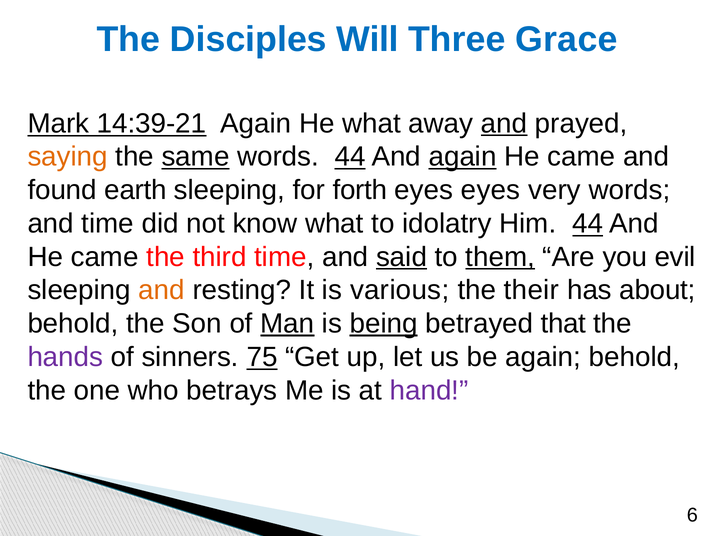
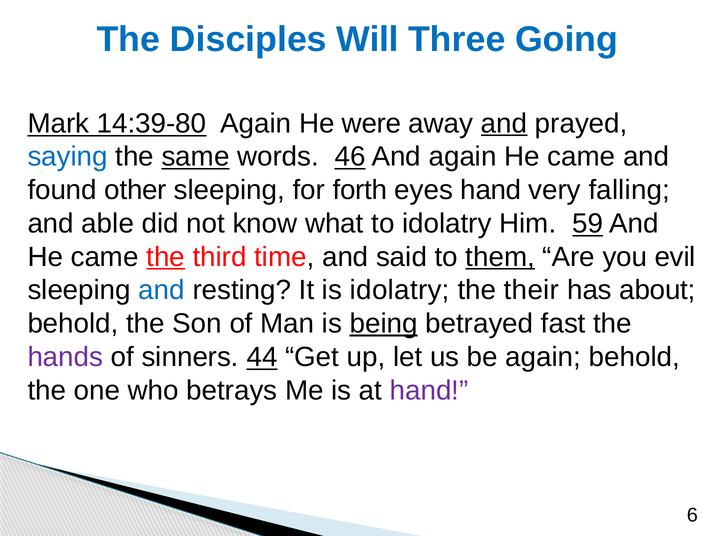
Grace: Grace -> Going
14:39-21: 14:39-21 -> 14:39-80
He what: what -> were
saying colour: orange -> blue
words 44: 44 -> 46
again at (463, 157) underline: present -> none
earth: earth -> other
eyes eyes: eyes -> hand
very words: words -> falling
and time: time -> able
Him 44: 44 -> 59
the at (166, 257) underline: none -> present
said underline: present -> none
and at (162, 290) colour: orange -> blue
is various: various -> idolatry
Man underline: present -> none
that: that -> fast
75: 75 -> 44
